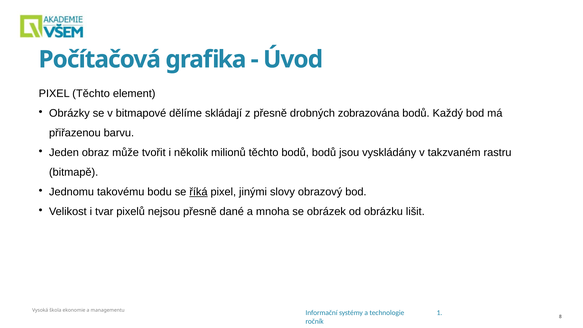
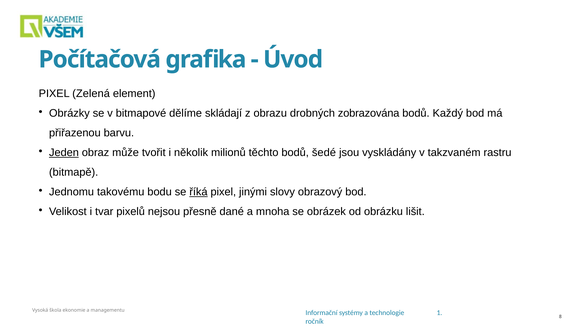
PIXEL Těchto: Těchto -> Zelená
z přesně: přesně -> obrazu
Jeden underline: none -> present
bodů bodů: bodů -> šedé
